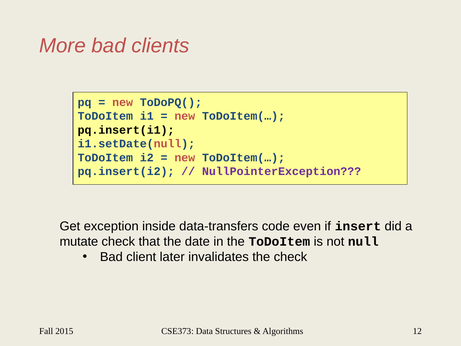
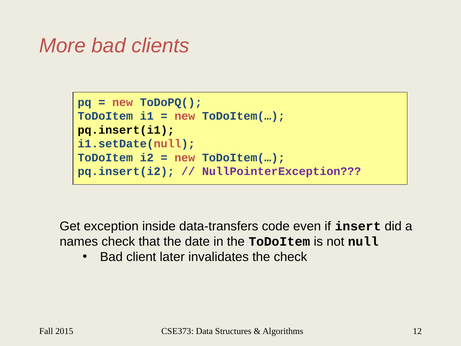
mutate: mutate -> names
